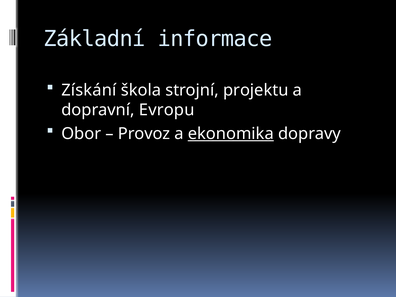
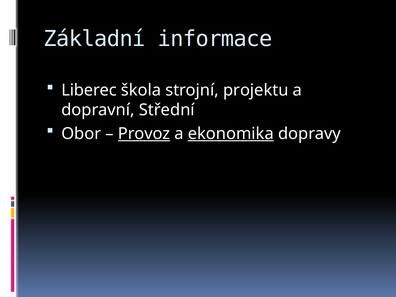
Získání: Získání -> Liberec
Evropu: Evropu -> Střední
Provoz underline: none -> present
